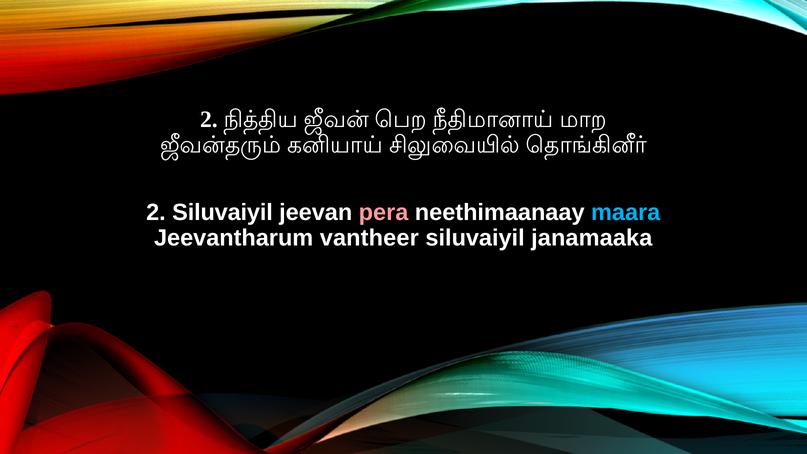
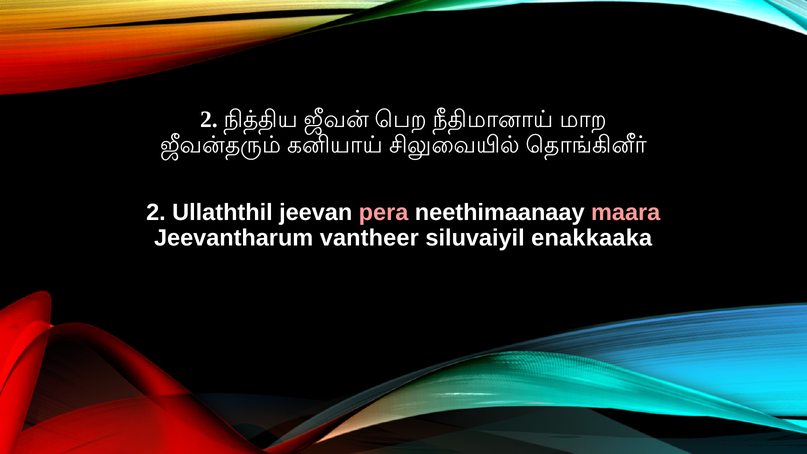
2 Siluvaiyil: Siluvaiyil -> Ullaththil
maara colour: light blue -> pink
janamaaka: janamaaka -> enakkaaka
